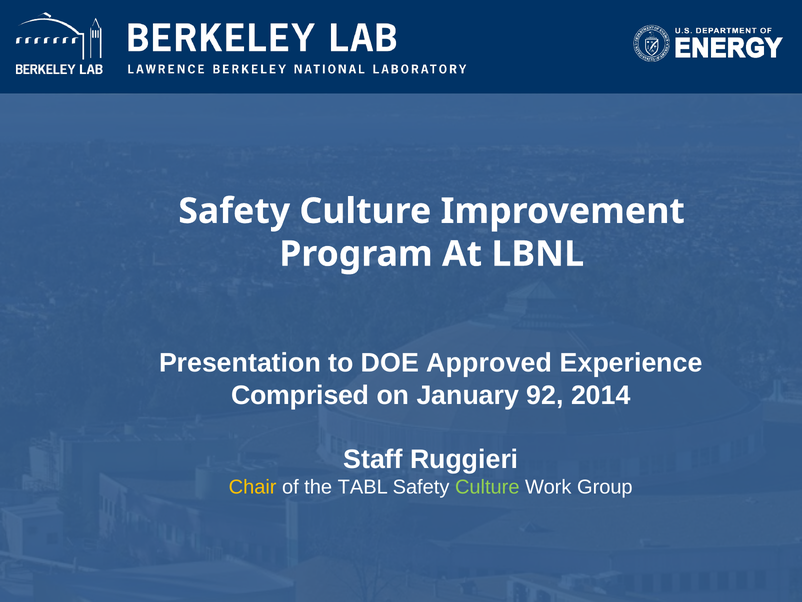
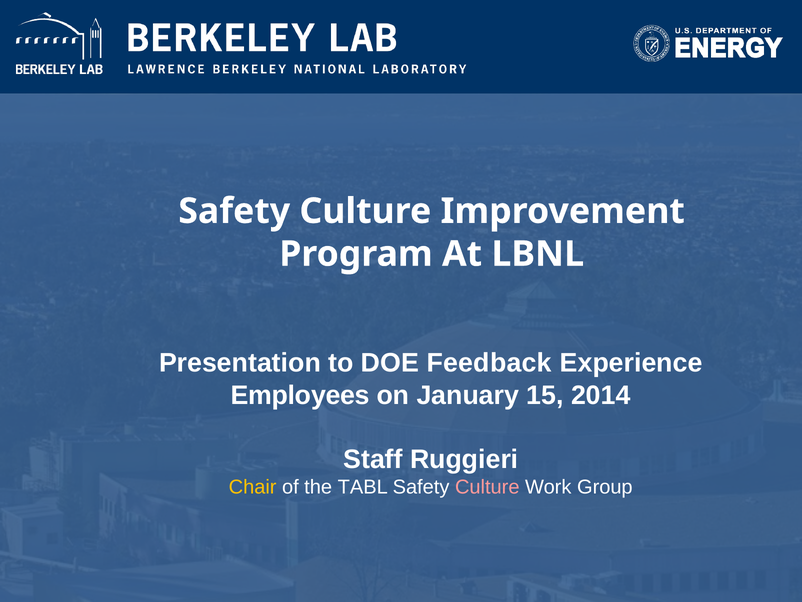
Approved: Approved -> Feedback
Comprised: Comprised -> Employees
92: 92 -> 15
Culture at (487, 487) colour: light green -> pink
